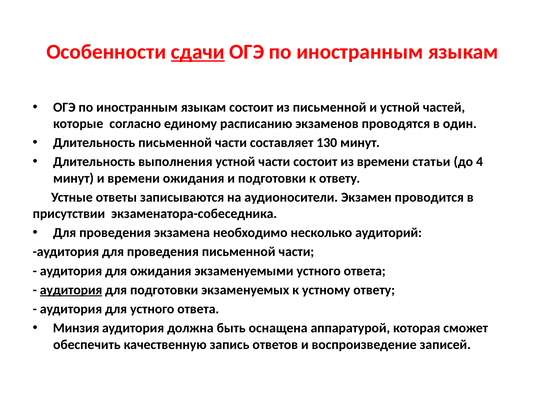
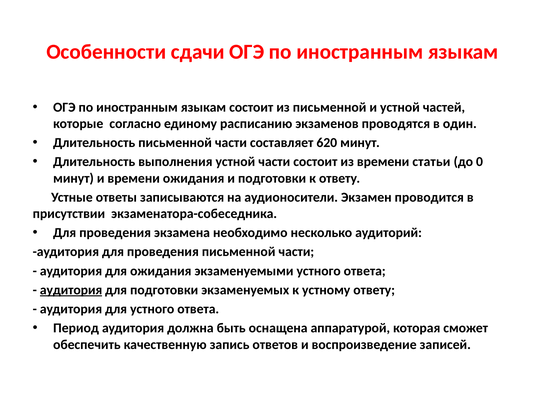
сдачи underline: present -> none
130: 130 -> 620
4: 4 -> 0
Минзия: Минзия -> Период
